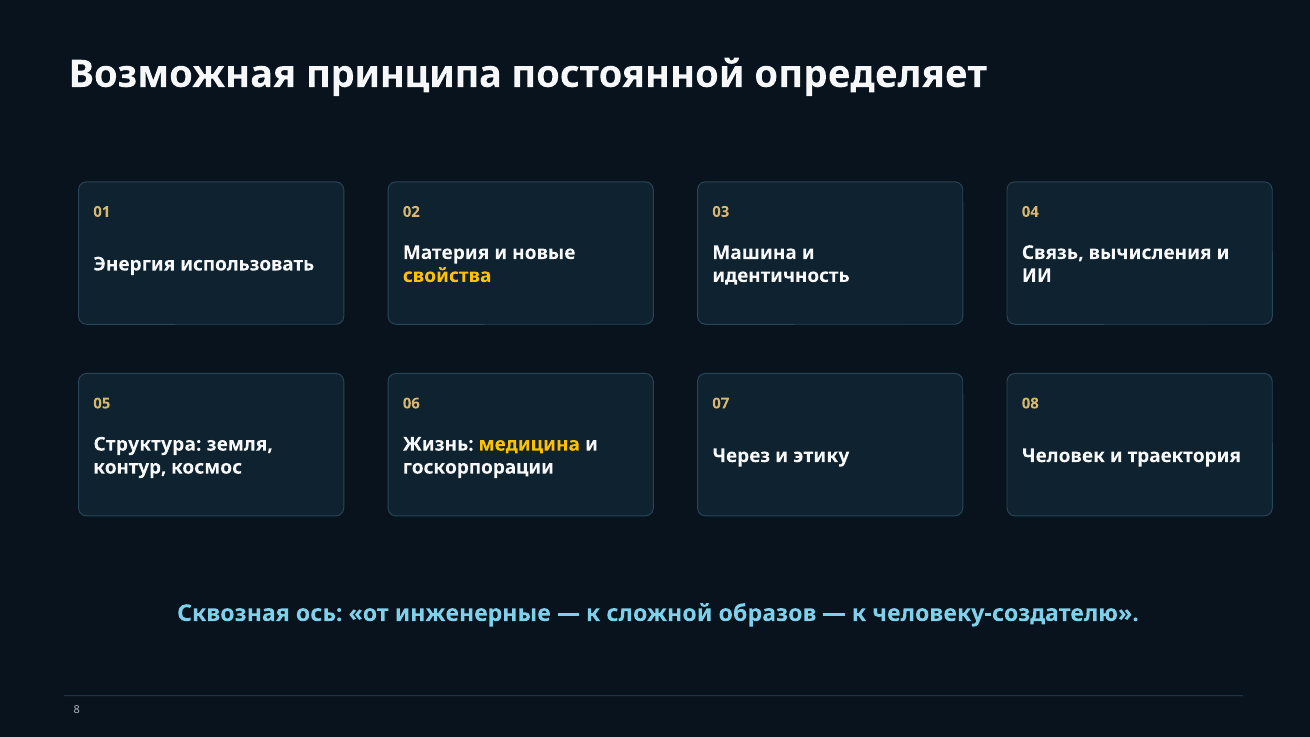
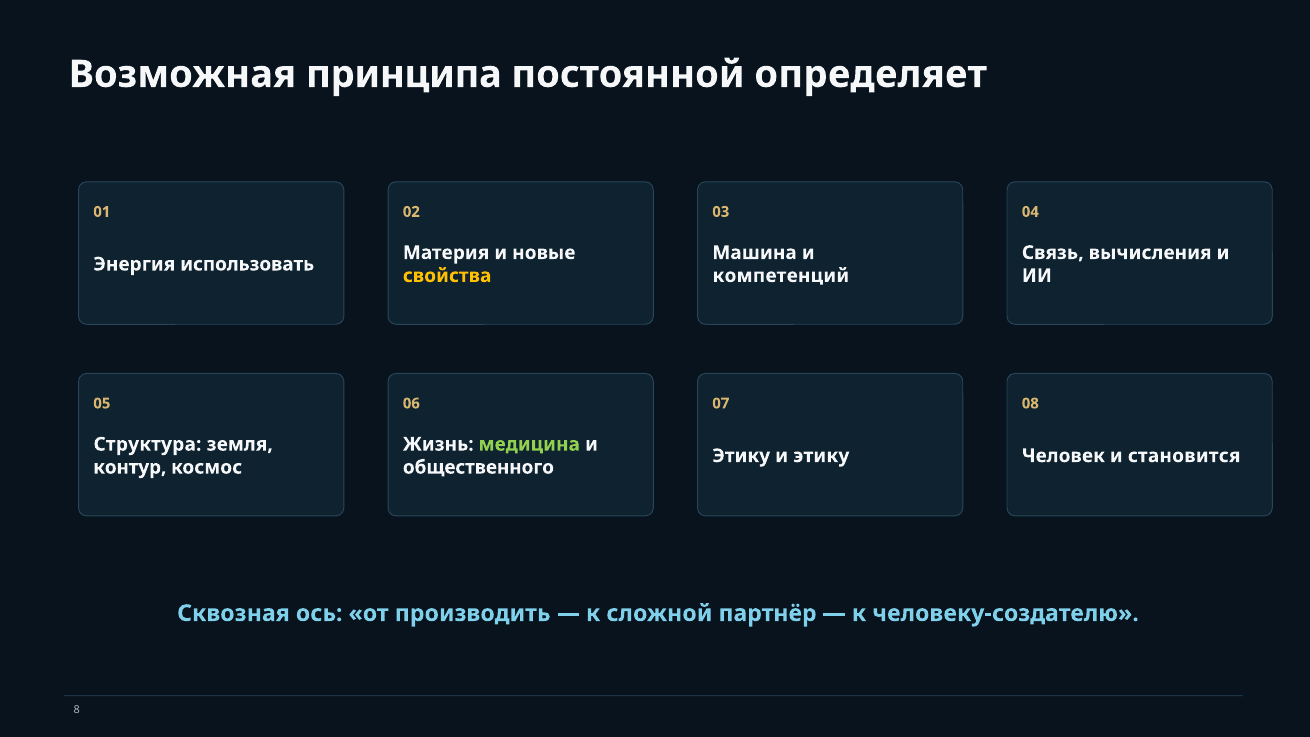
идентичность: идентичность -> компетенций
медицина colour: yellow -> light green
Через at (741, 456): Через -> Этику
траектория: траектория -> становится
госкорпорации: госкорпорации -> общественного
инженерные: инженерные -> производить
образов: образов -> партнёр
